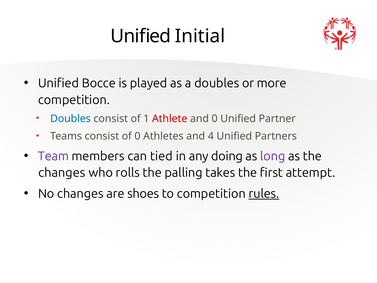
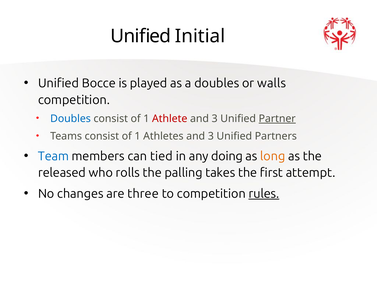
more: more -> walls
0 at (215, 118): 0 -> 3
Partner underline: none -> present
Teams consist of 0: 0 -> 1
Athletes and 4: 4 -> 3
Team colour: purple -> blue
long colour: purple -> orange
changes at (62, 173): changes -> released
shoes: shoes -> three
